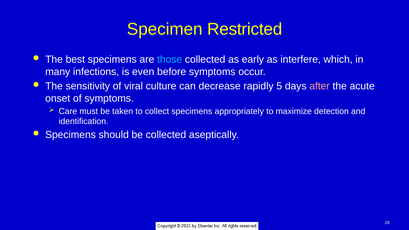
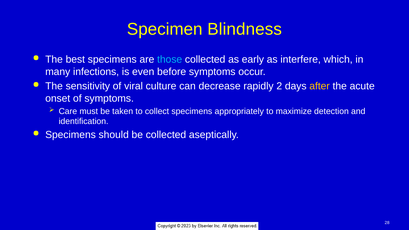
Restricted: Restricted -> Blindness
5: 5 -> 2
after colour: pink -> yellow
